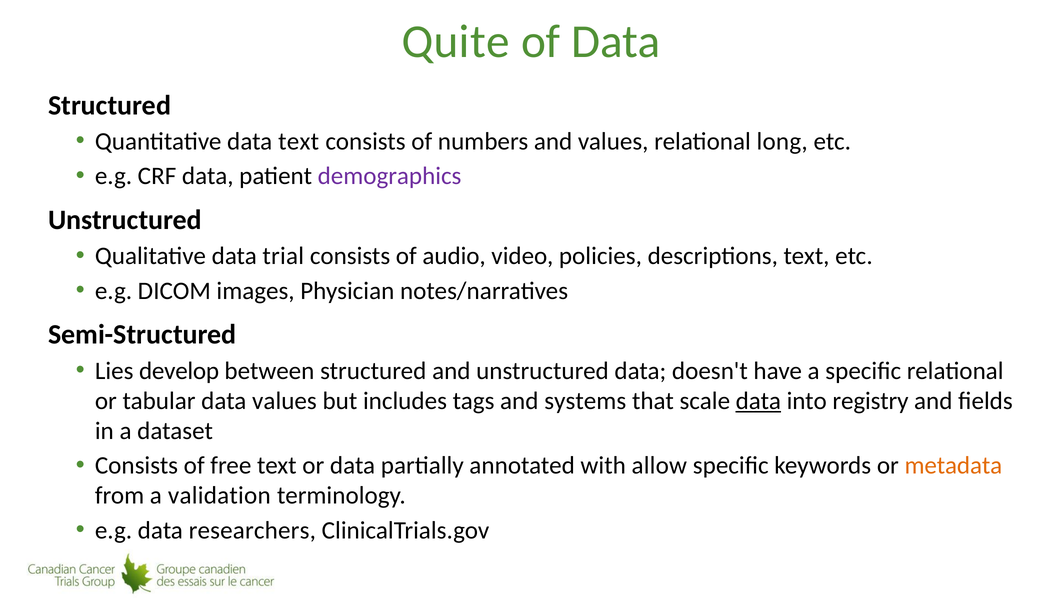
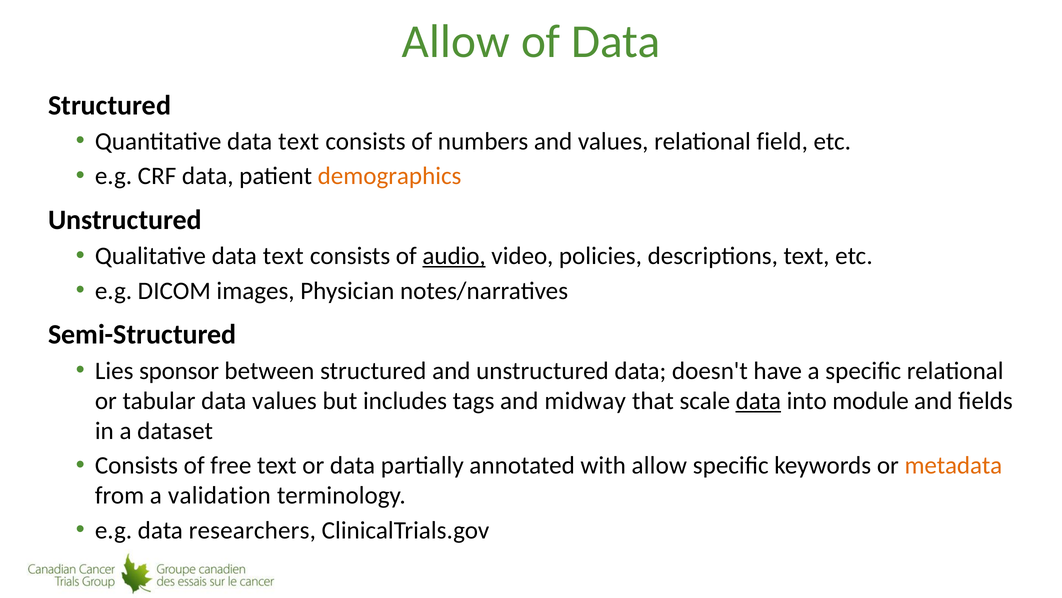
Quite at (456, 41): Quite -> Allow
long: long -> field
demographics colour: purple -> orange
Qualitative data trial: trial -> text
audio underline: none -> present
develop: develop -> sponsor
systems: systems -> midway
registry: registry -> module
